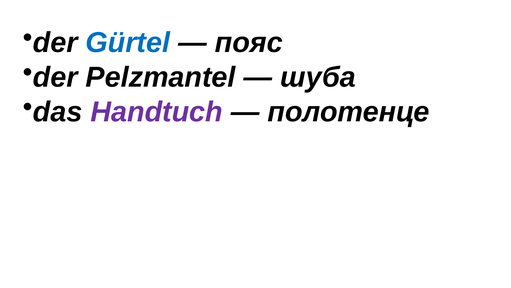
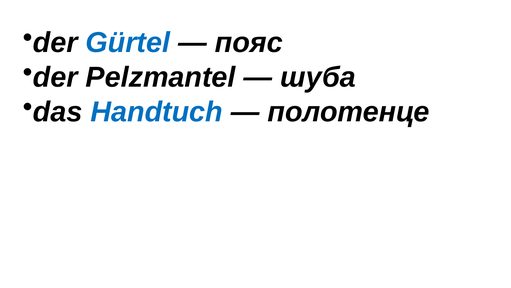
Handtuch colour: purple -> blue
